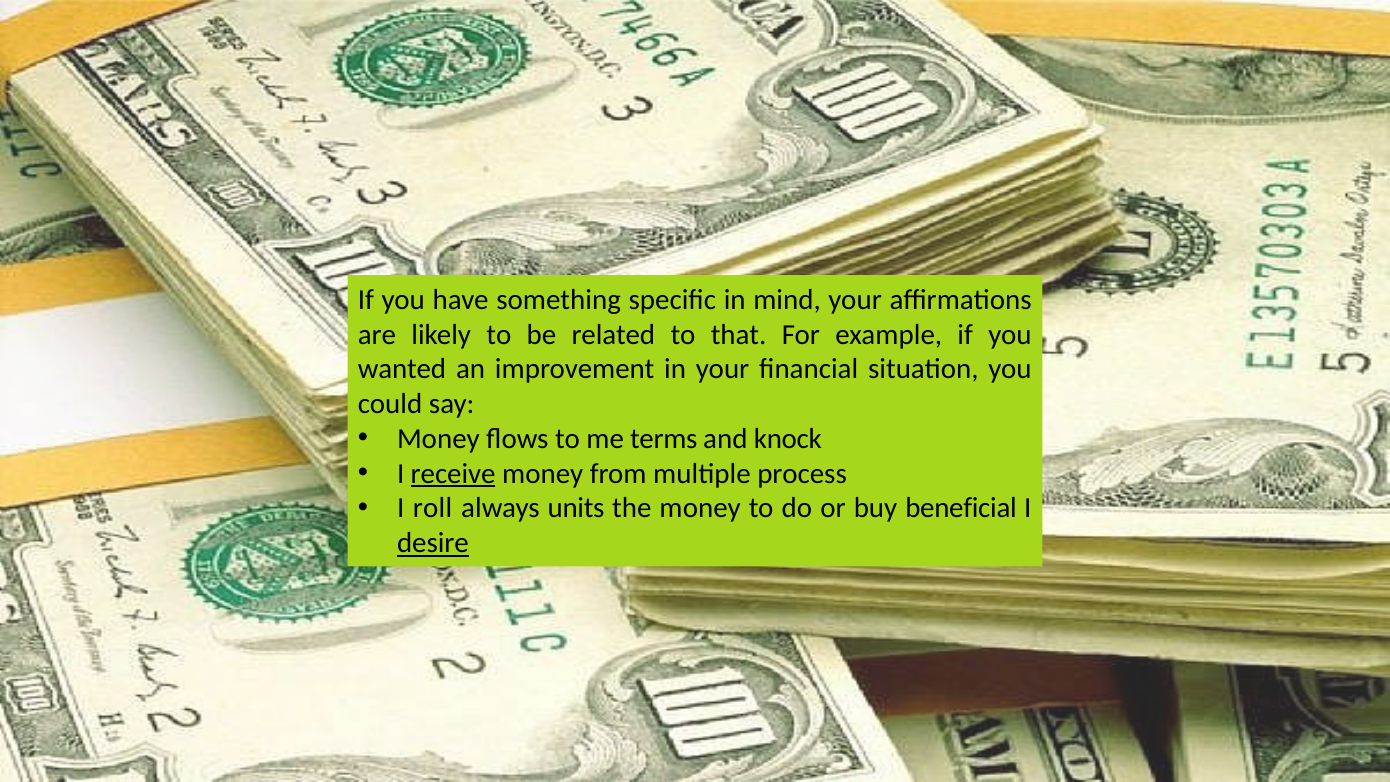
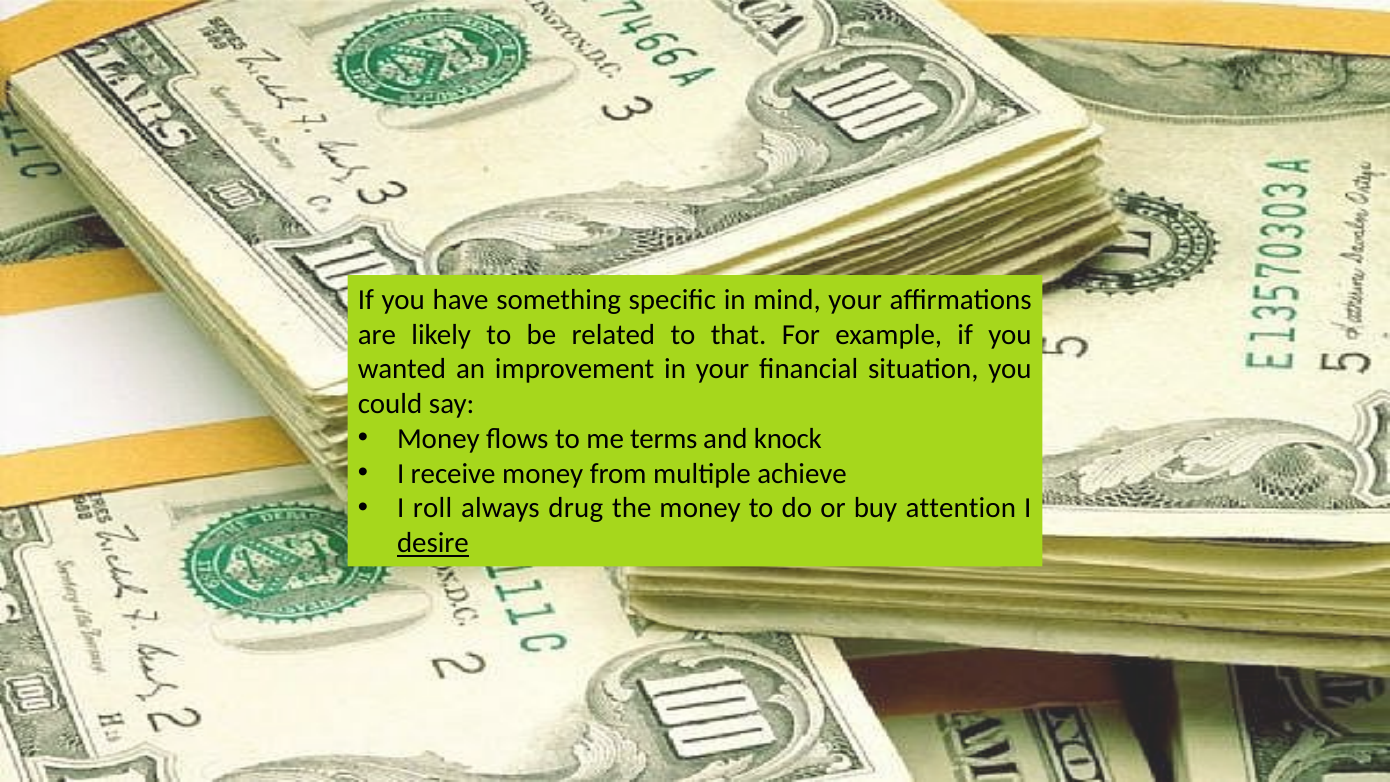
receive underline: present -> none
process: process -> achieve
units: units -> drug
beneficial: beneficial -> attention
